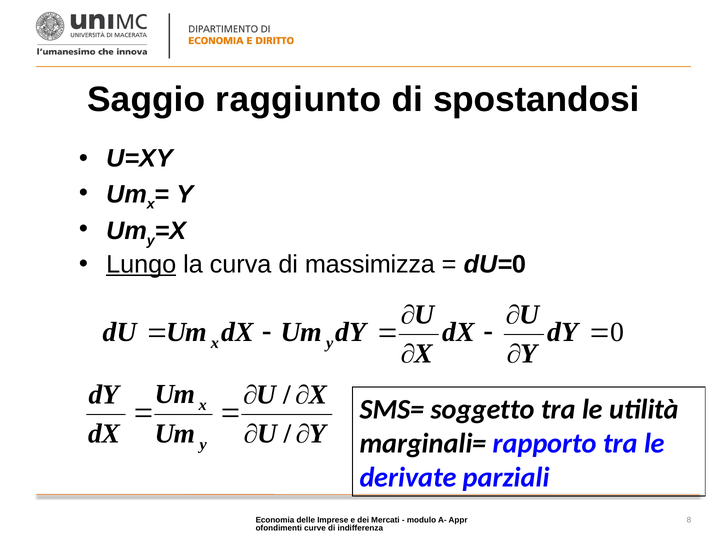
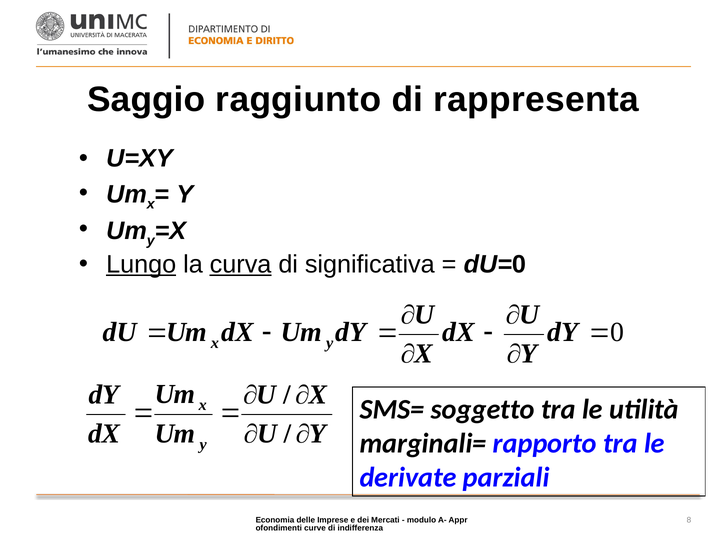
spostandosi: spostandosi -> rappresenta
curva underline: none -> present
massimizza: massimizza -> significativa
